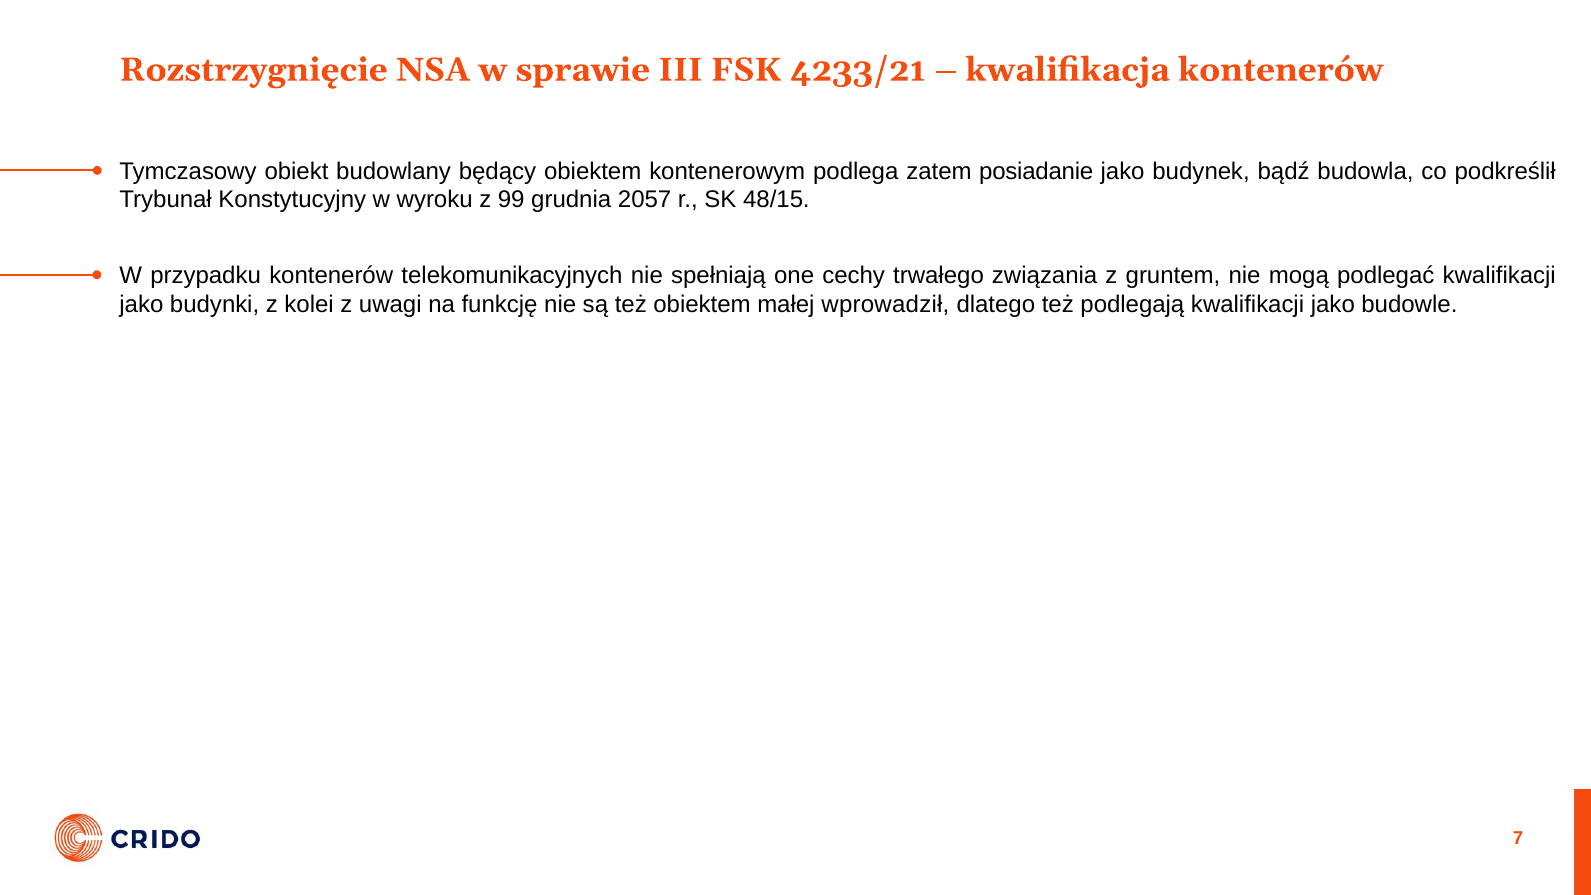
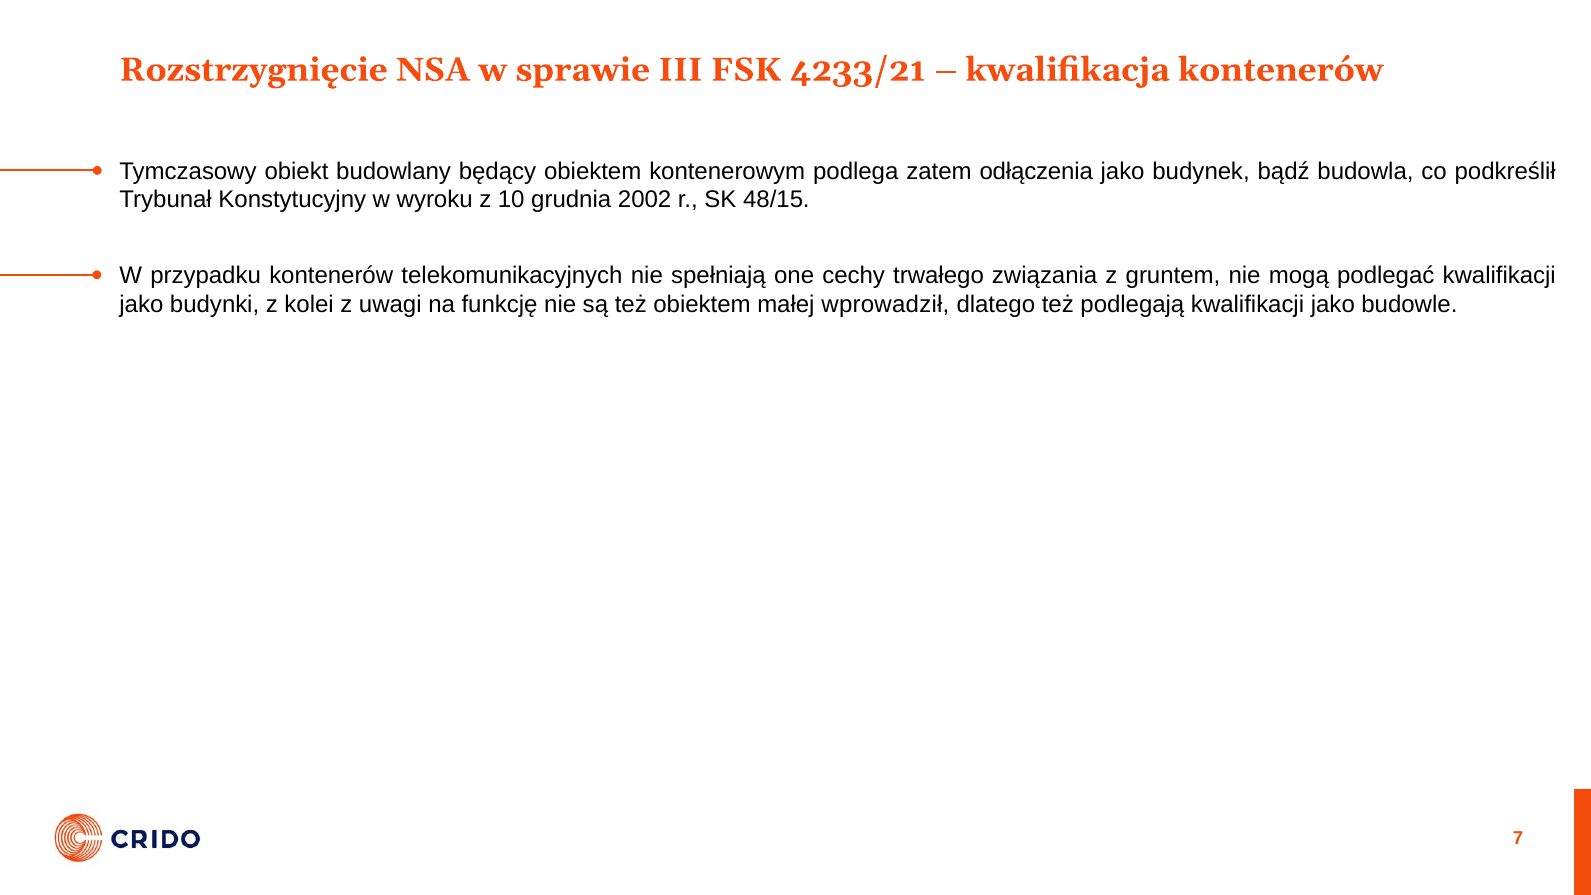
posiadanie: posiadanie -> odłączenia
99: 99 -> 10
2057: 2057 -> 2002
